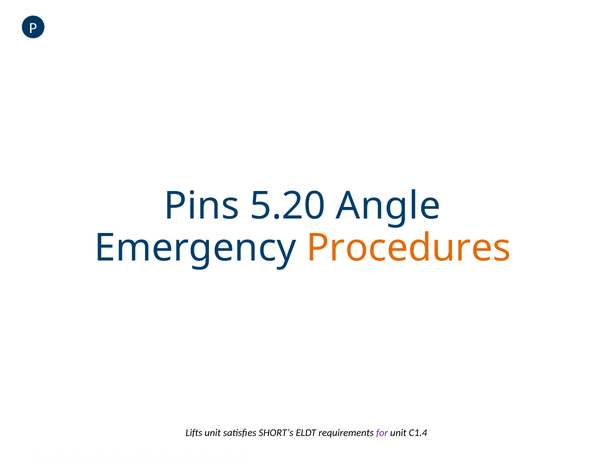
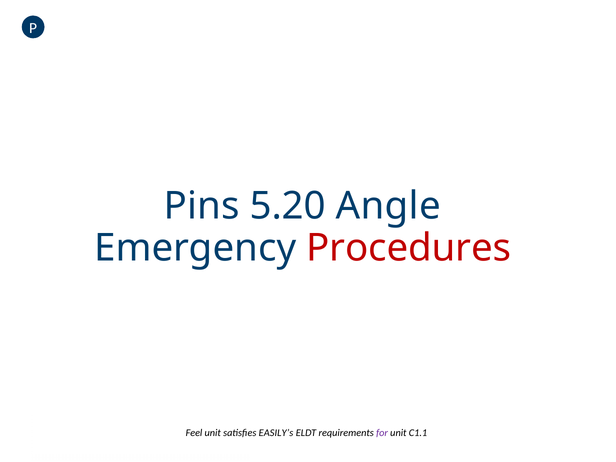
Procedures colour: orange -> red
Lifts: Lifts -> Feel
SHORT’s: SHORT’s -> EASILY’s
C1.4: C1.4 -> C1.1
